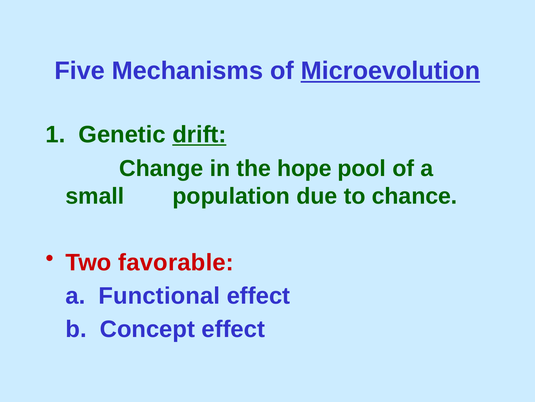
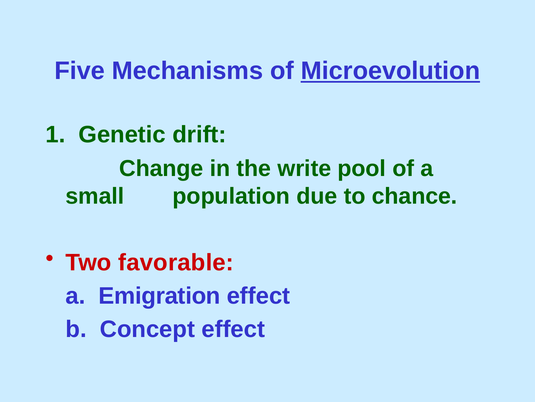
drift underline: present -> none
hope: hope -> write
Functional: Functional -> Emigration
